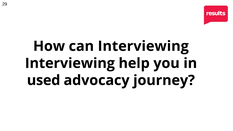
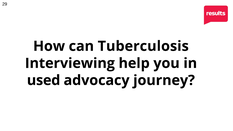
can Interviewing: Interviewing -> Tuberculosis
